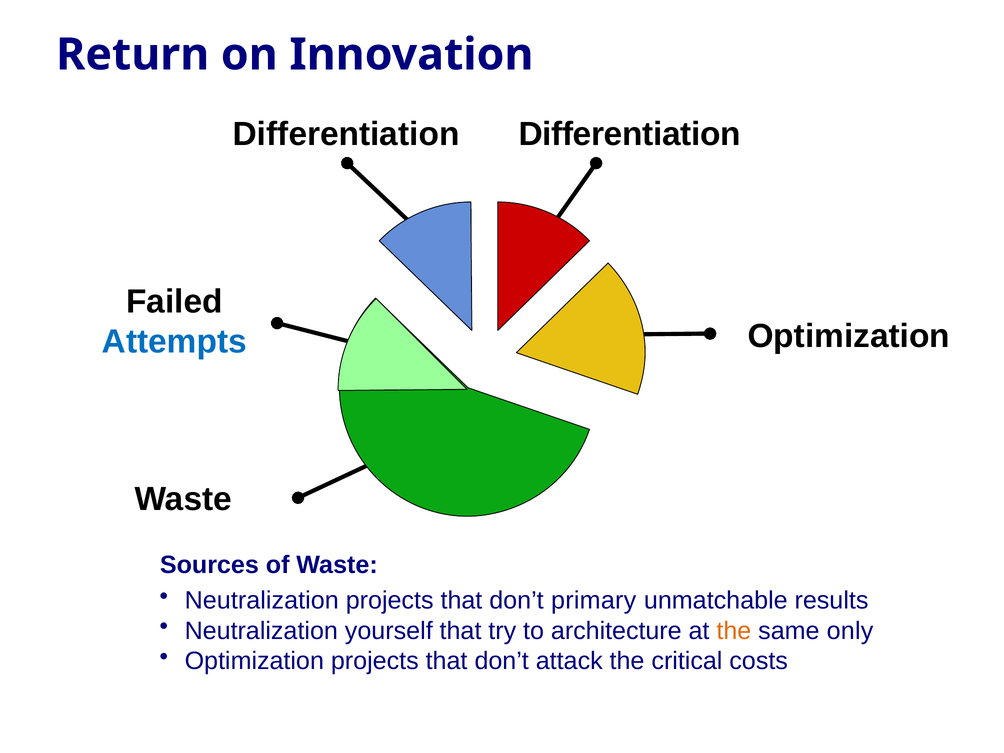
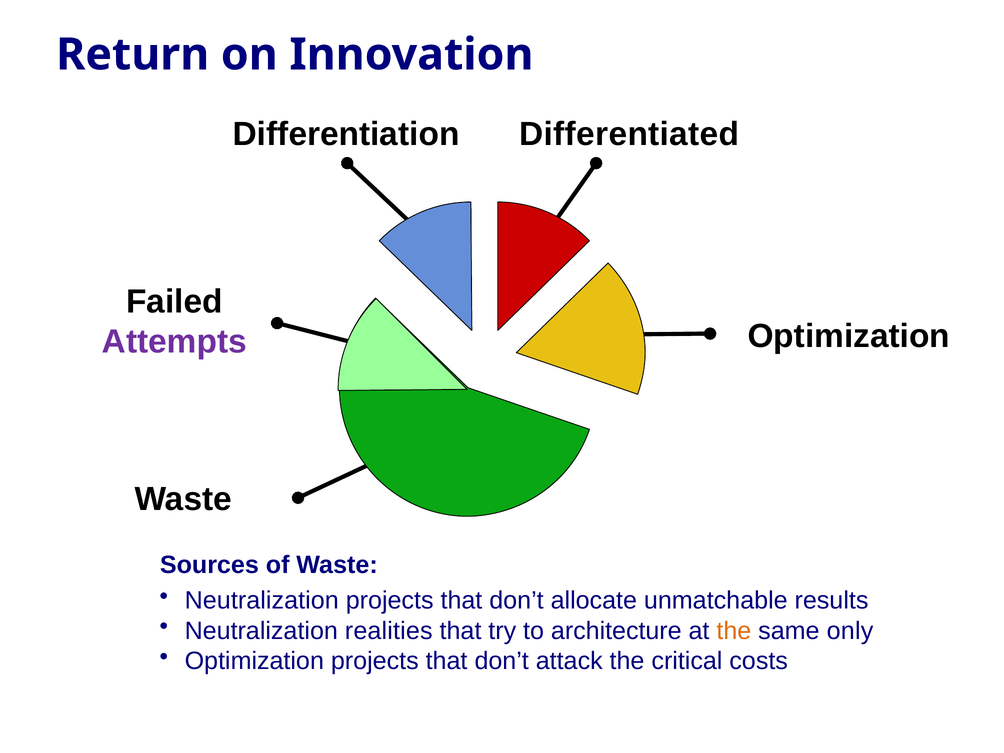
Differentiation Differentiation: Differentiation -> Differentiated
Attempts colour: blue -> purple
primary: primary -> allocate
yourself: yourself -> realities
